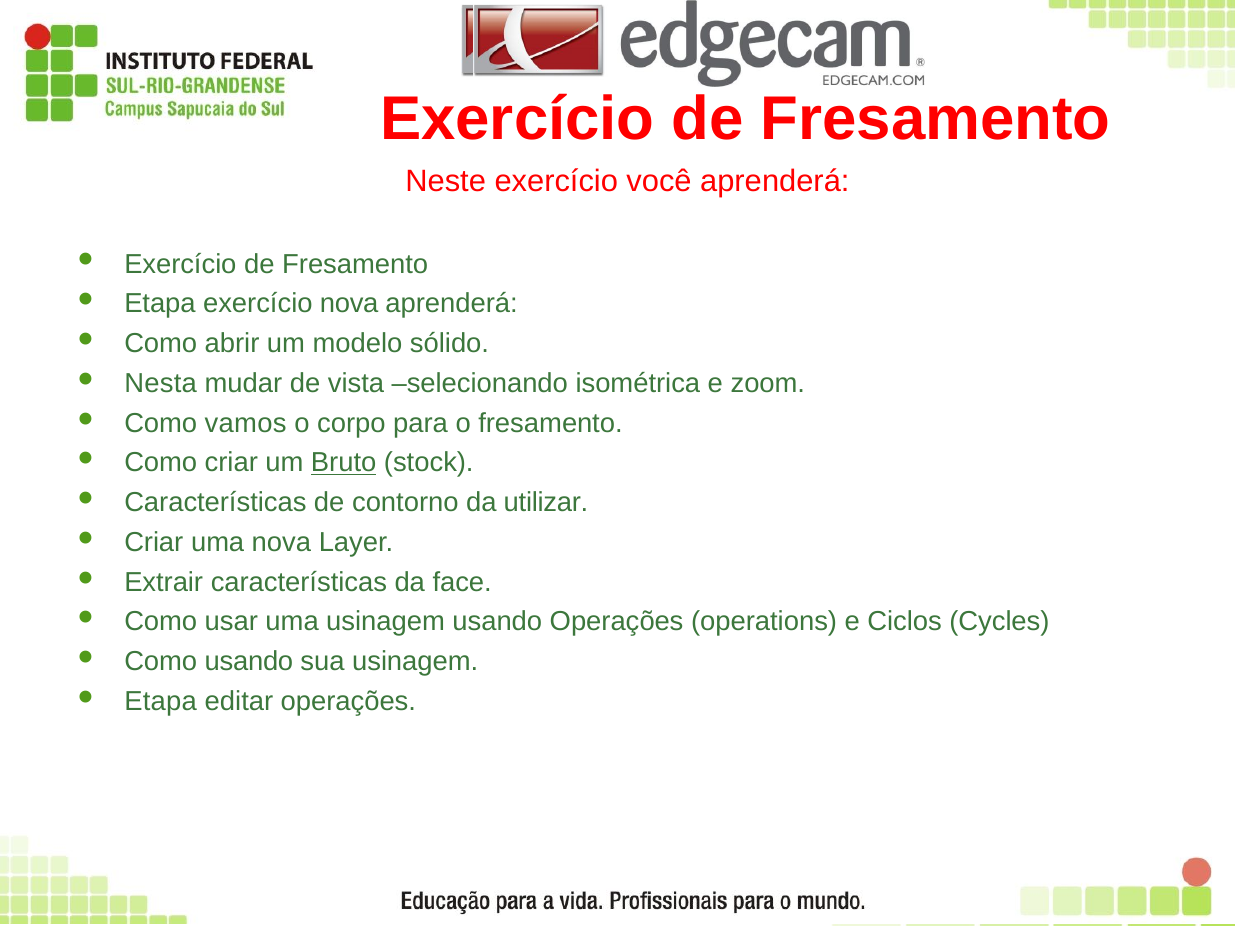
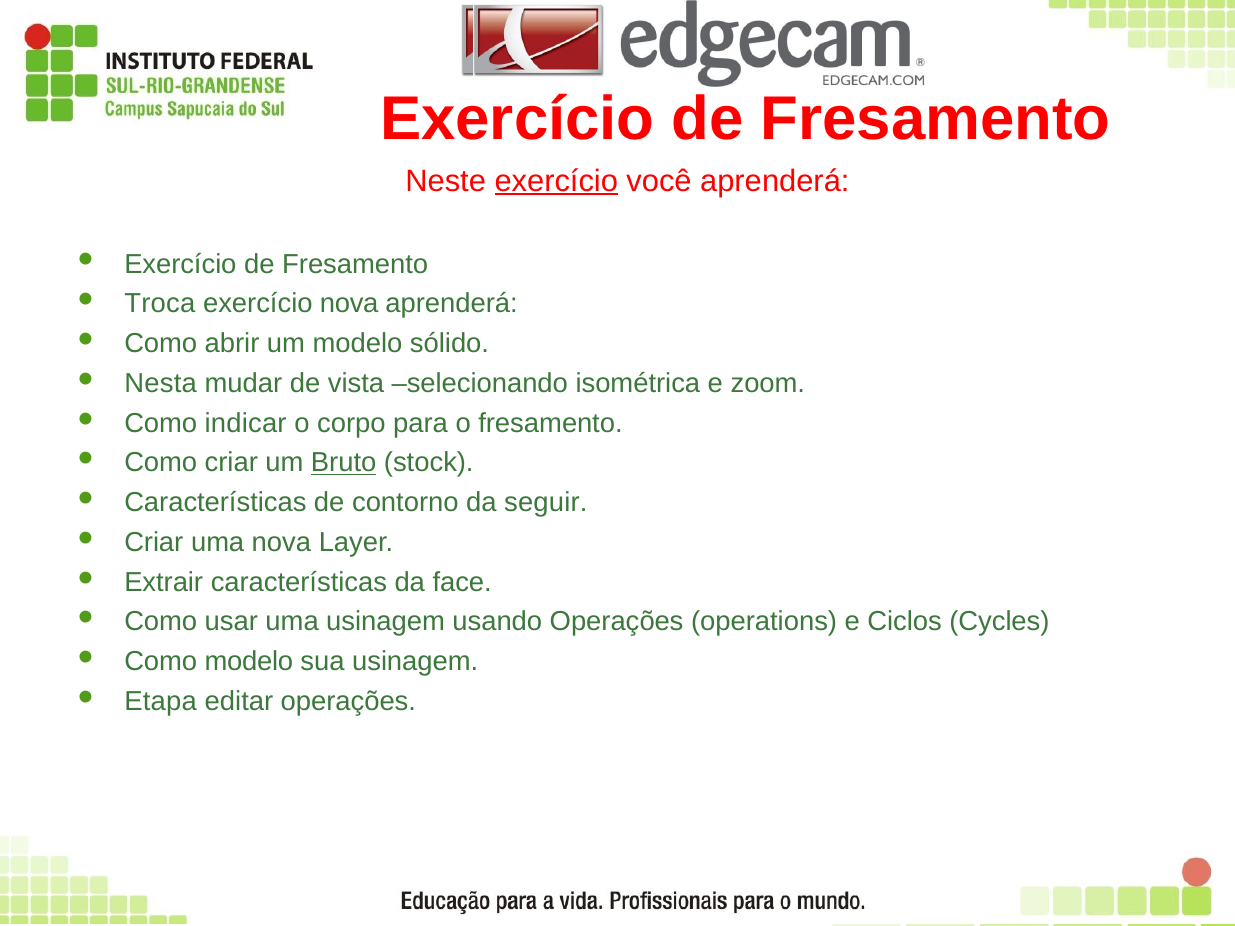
exercício at (556, 181) underline: none -> present
Etapa at (160, 304): Etapa -> Troca
vamos: vamos -> indicar
utilizar: utilizar -> seguir
Como usando: usando -> modelo
